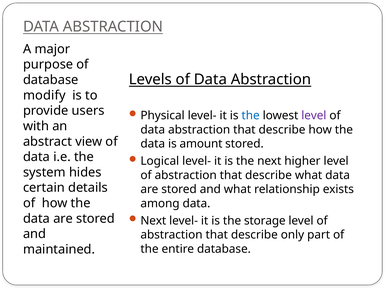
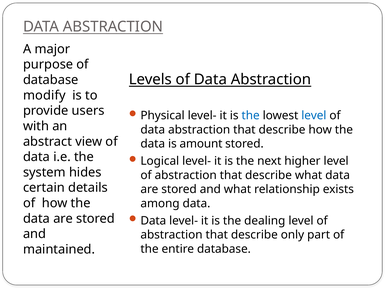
level at (314, 115) colour: purple -> blue
Next at (153, 220): Next -> Data
storage: storage -> dealing
